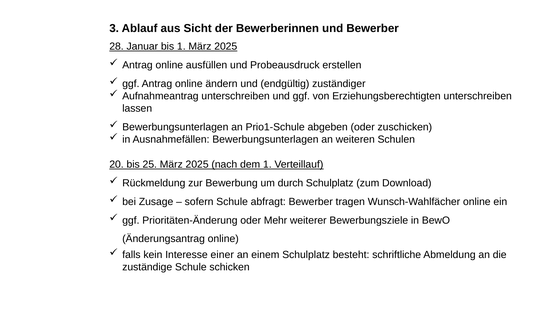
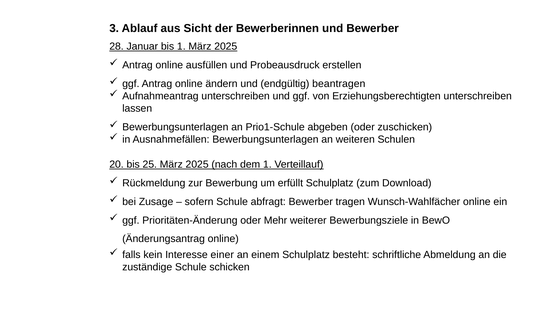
zuständiger: zuständiger -> beantragen
durch: durch -> erfüllt
